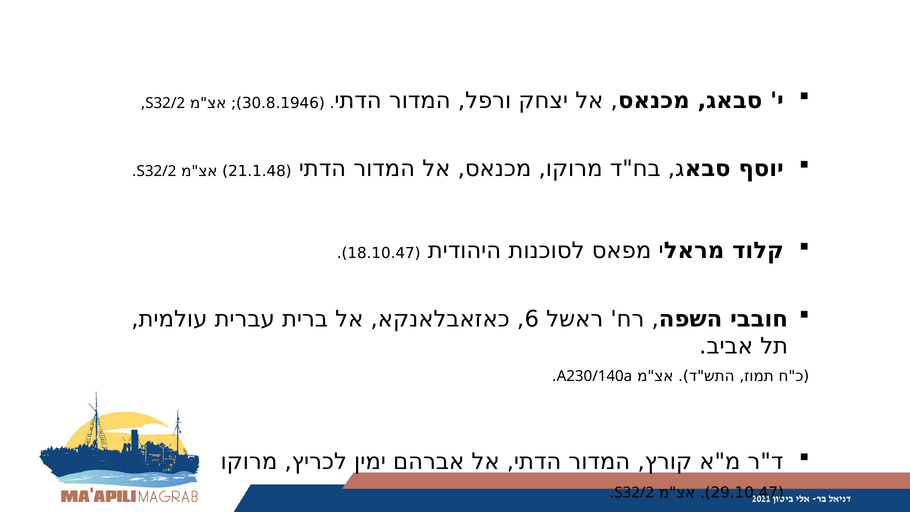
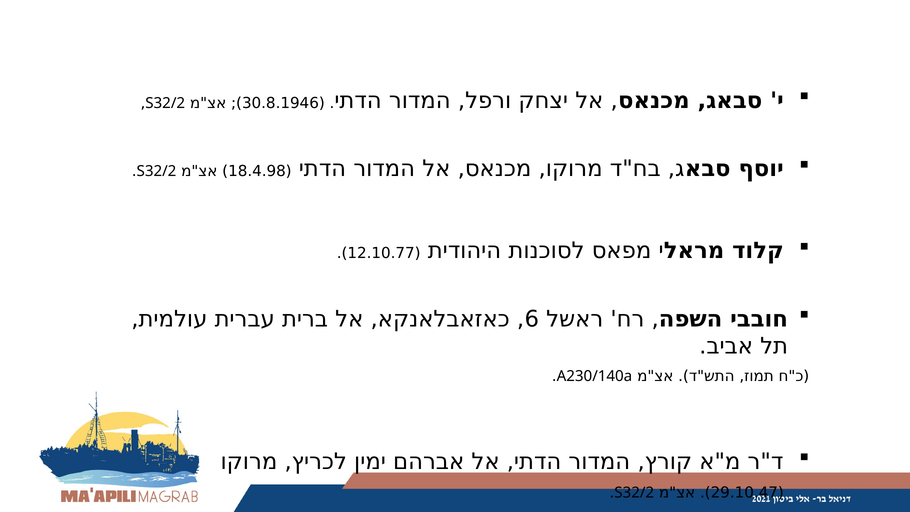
21.1.48: 21.1.48 -> 18.4.98
18.10.47: 18.10.47 -> 12.10.77
